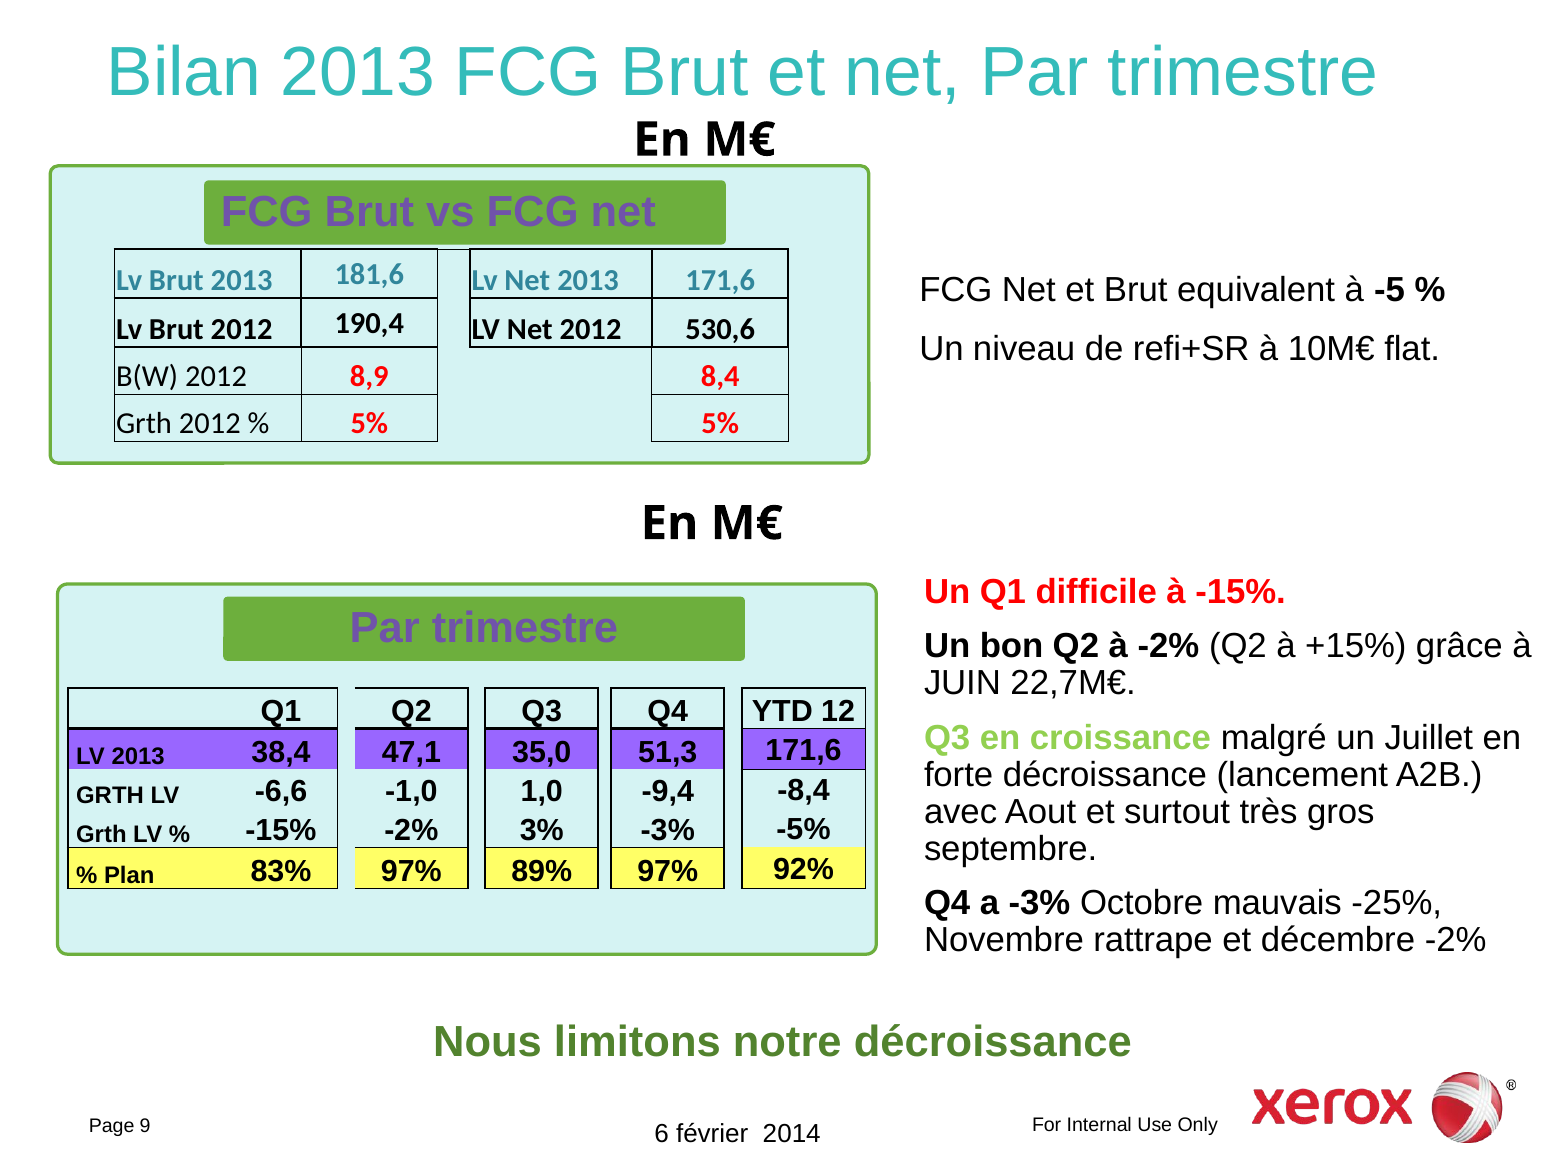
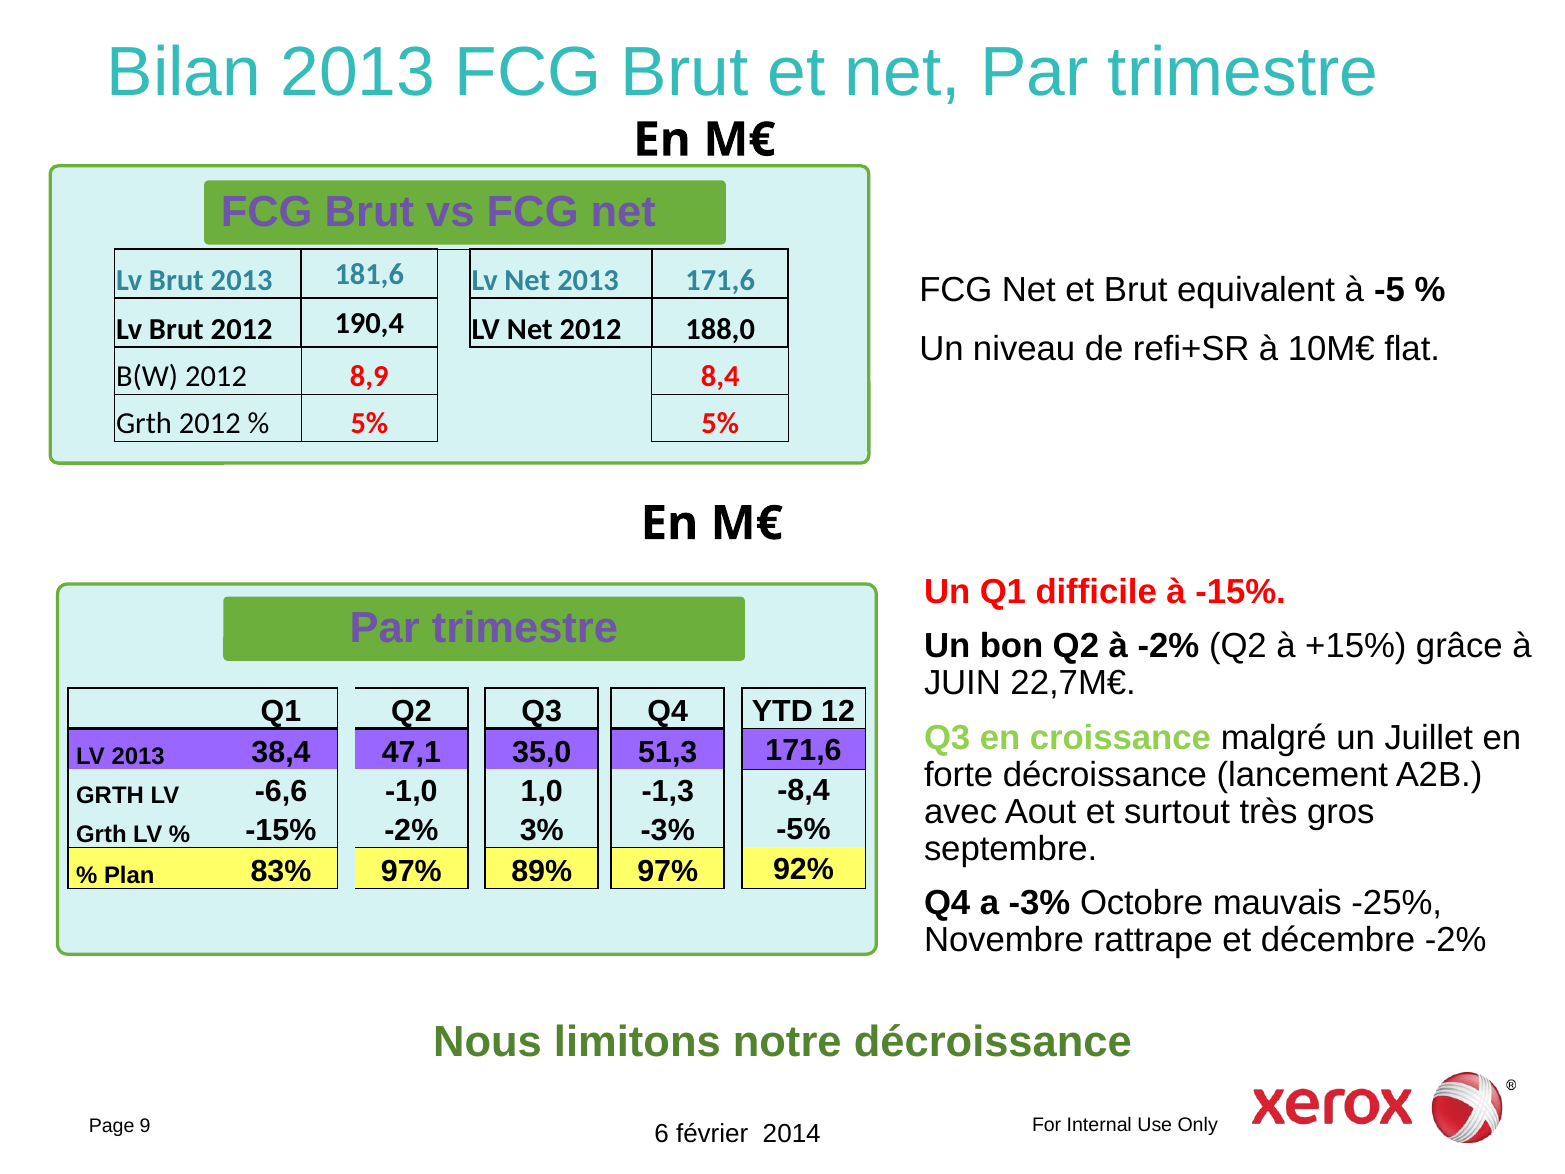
530,6: 530,6 -> 188,0
-9,4: -9,4 -> -1,3
